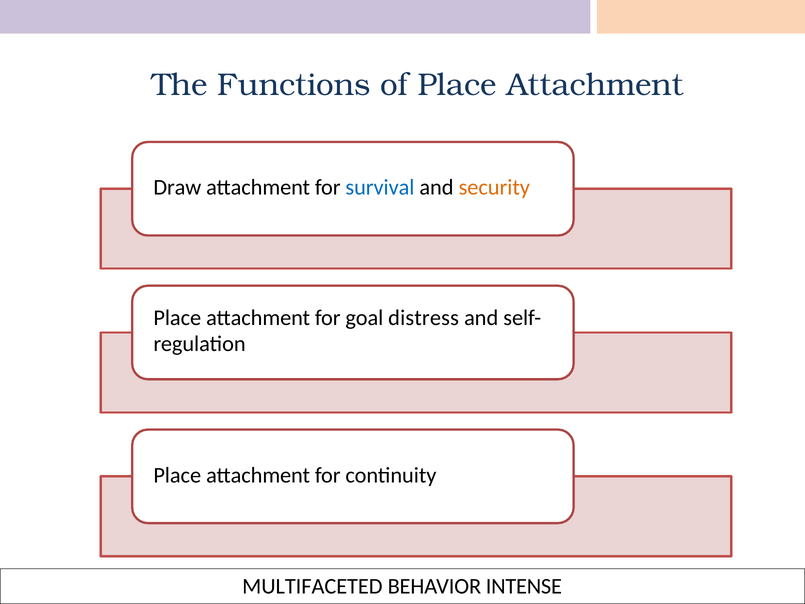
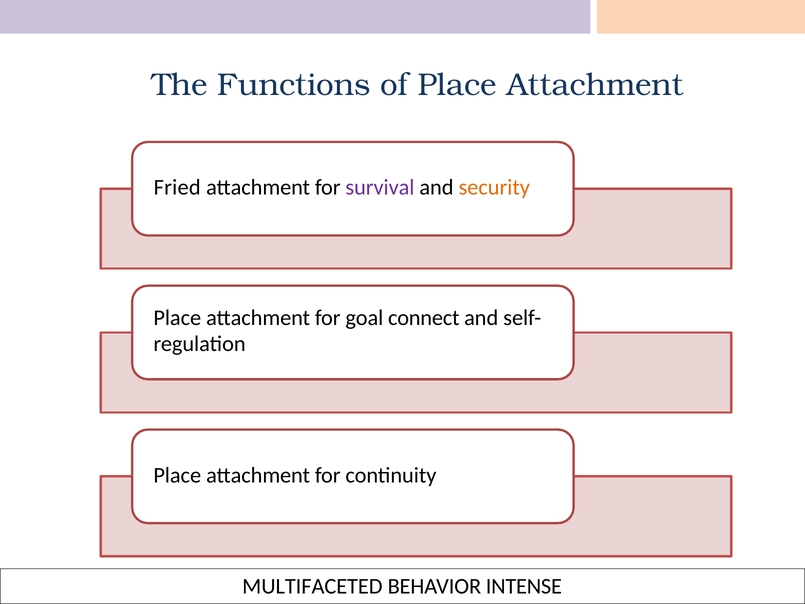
Draw: Draw -> Fried
survival colour: blue -> purple
distress: distress -> connect
